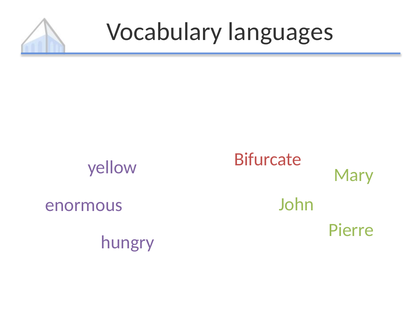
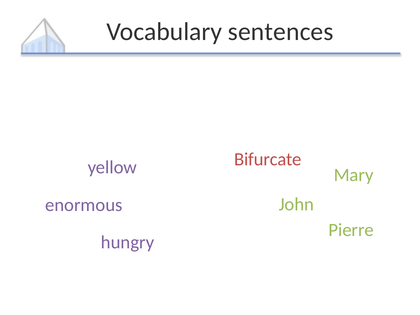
languages: languages -> sentences
